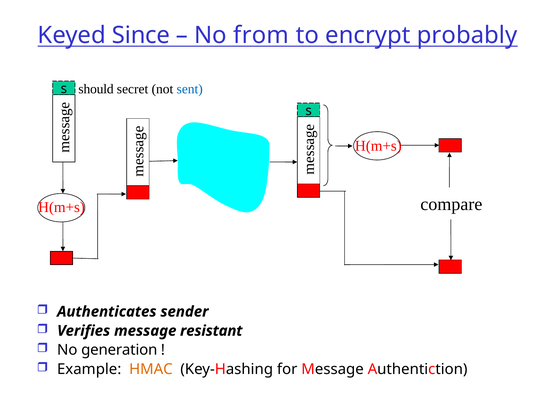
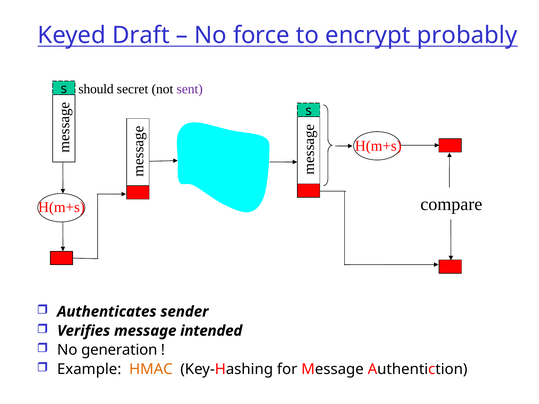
Since: Since -> Draft
from: from -> force
sent colour: blue -> purple
resistant: resistant -> intended
